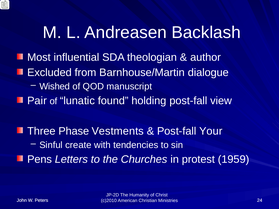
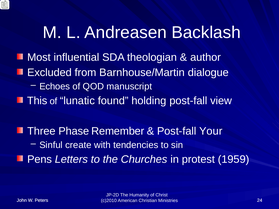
Wished: Wished -> Echoes
Pair: Pair -> This
Vestments: Vestments -> Remember
